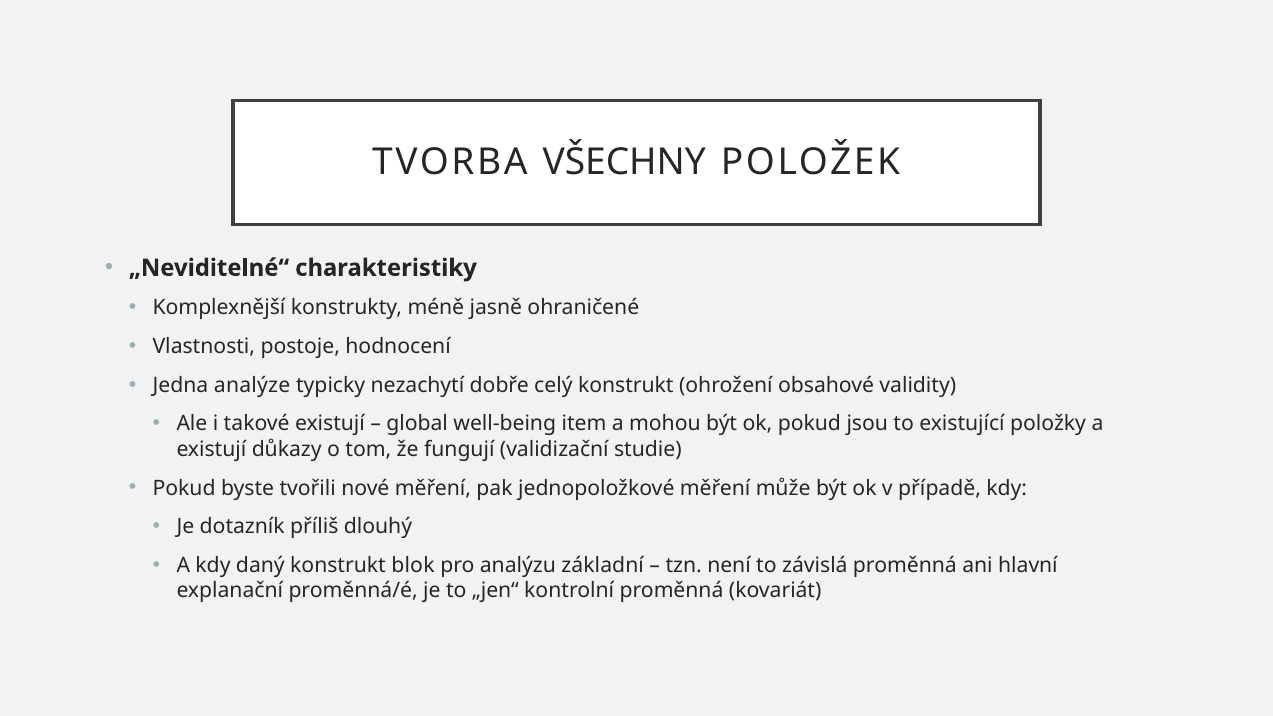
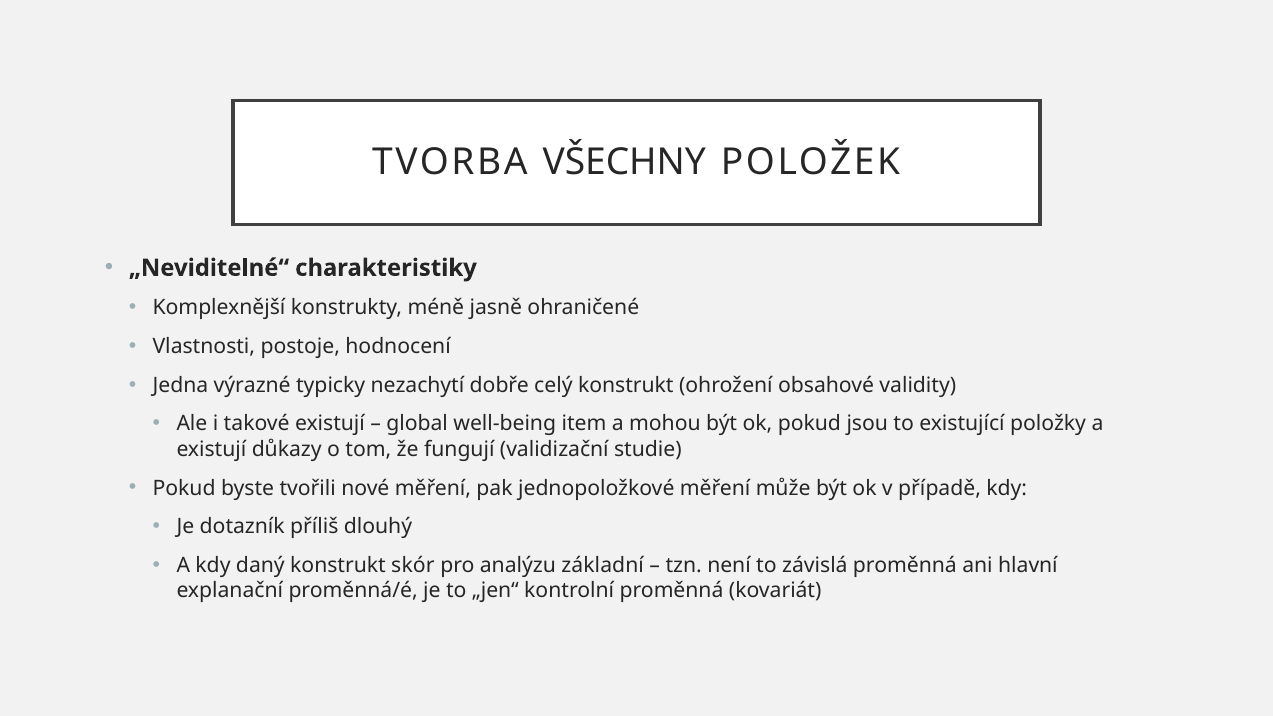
analýze: analýze -> výrazné
blok: blok -> skór
